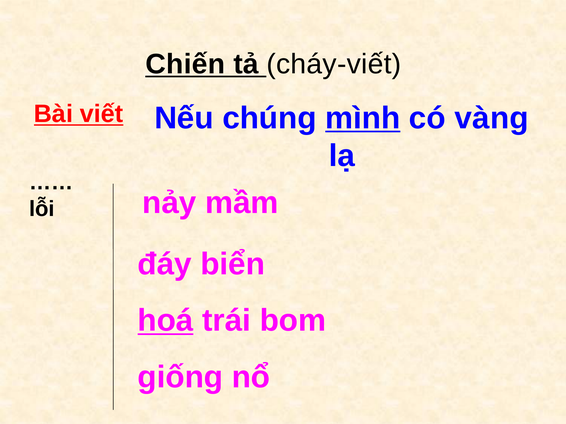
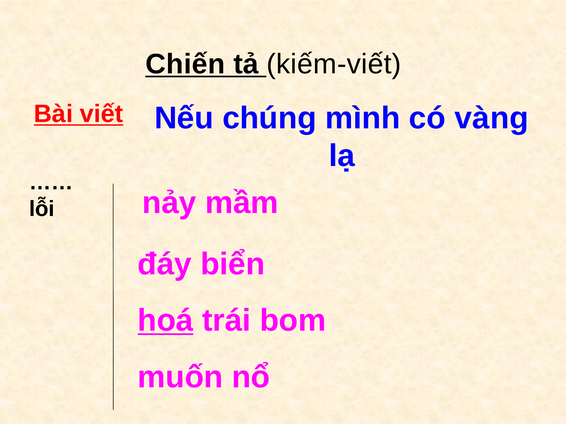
cháy-viết: cháy-viết -> kiếm-viết
mình underline: present -> none
giống: giống -> muốn
